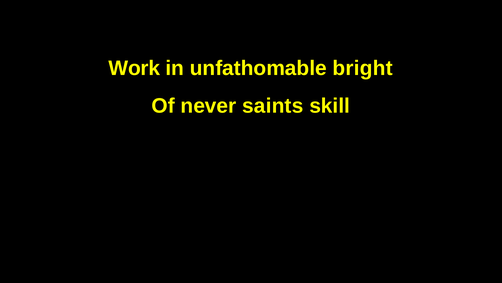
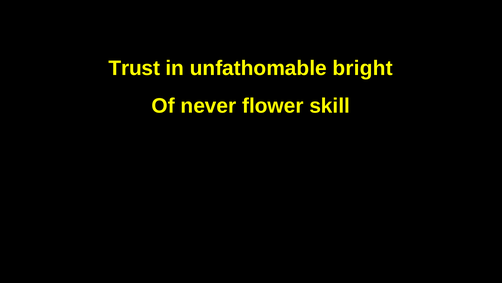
Work: Work -> Trust
saints: saints -> flower
